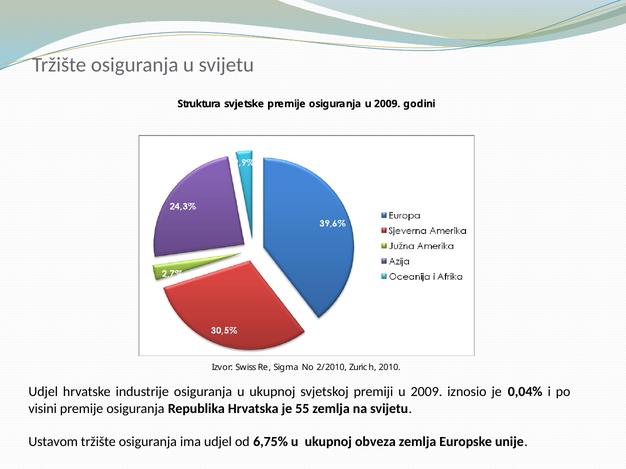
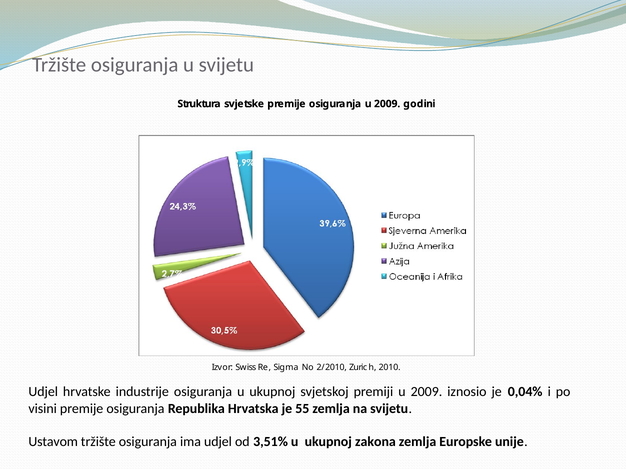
6,75%: 6,75% -> 3,51%
obveza: obveza -> zakona
